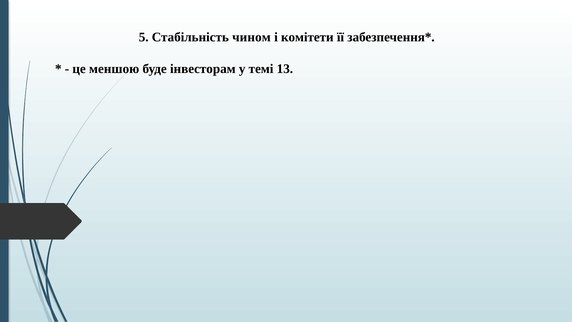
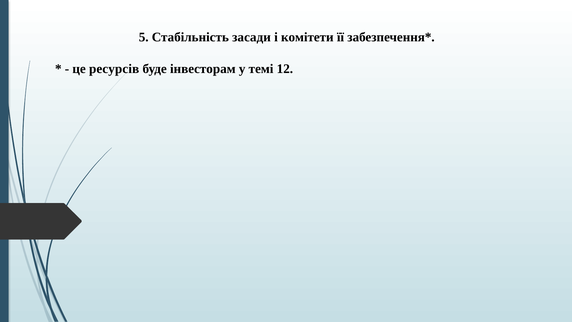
чином: чином -> засади
меншою: меншою -> ресурсів
13: 13 -> 12
